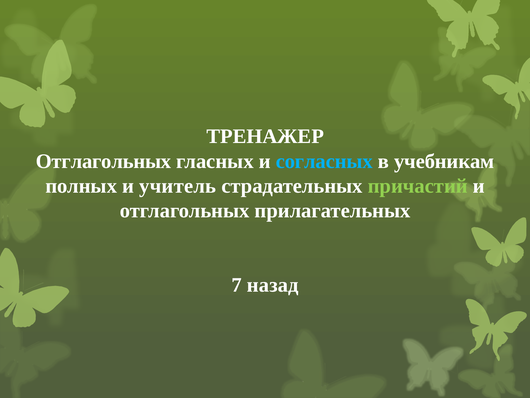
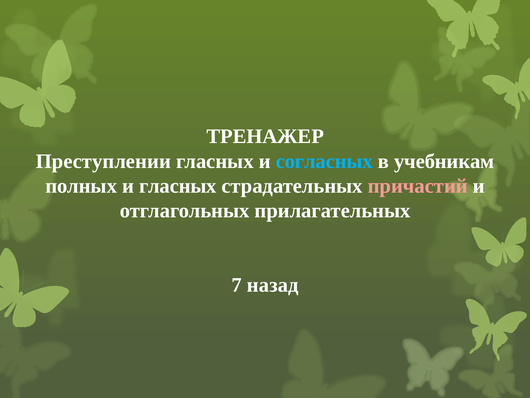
Отглагольных at (104, 161): Отглагольных -> Преступлении
и учитель: учитель -> гласных
причастий colour: light green -> pink
